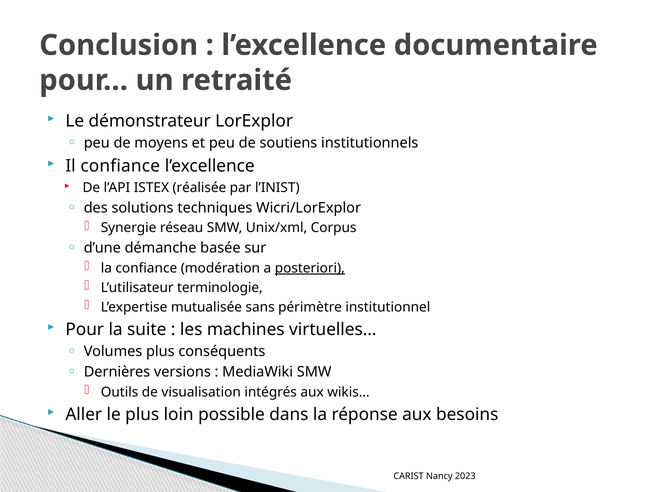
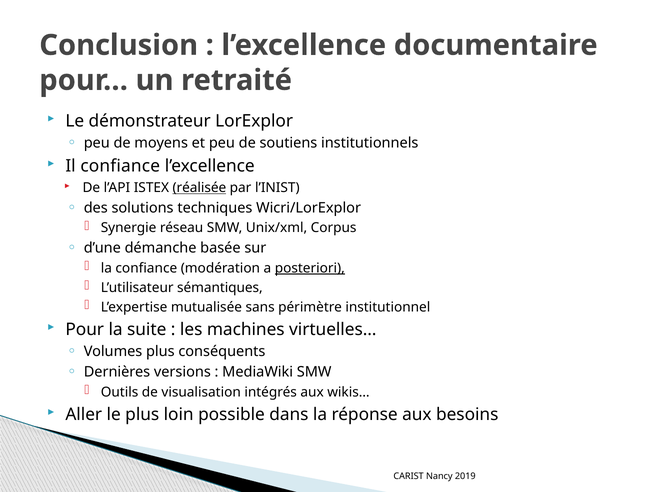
réalisée underline: none -> present
terminologie: terminologie -> sémantiques
2023: 2023 -> 2019
